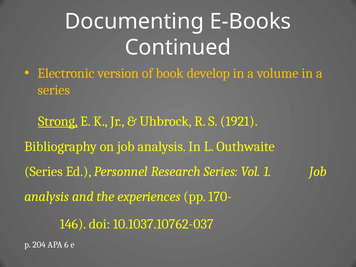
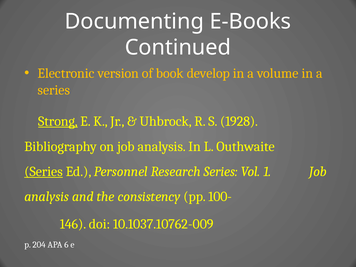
1921: 1921 -> 1928
Series at (44, 171) underline: none -> present
experiences: experiences -> consistency
170-: 170- -> 100-
10.1037.10762-037: 10.1037.10762-037 -> 10.1037.10762-009
